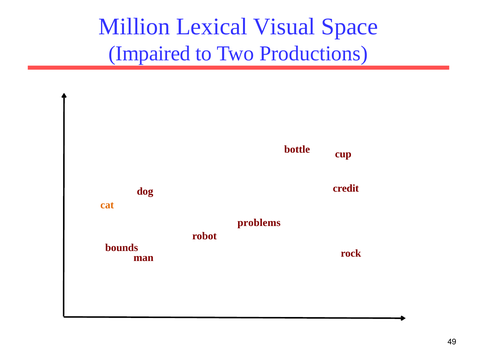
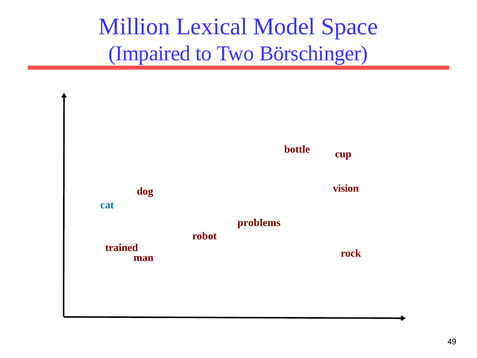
Visual: Visual -> Model
Productions: Productions -> Börschinger
credit: credit -> vision
cat colour: orange -> blue
bounds: bounds -> trained
